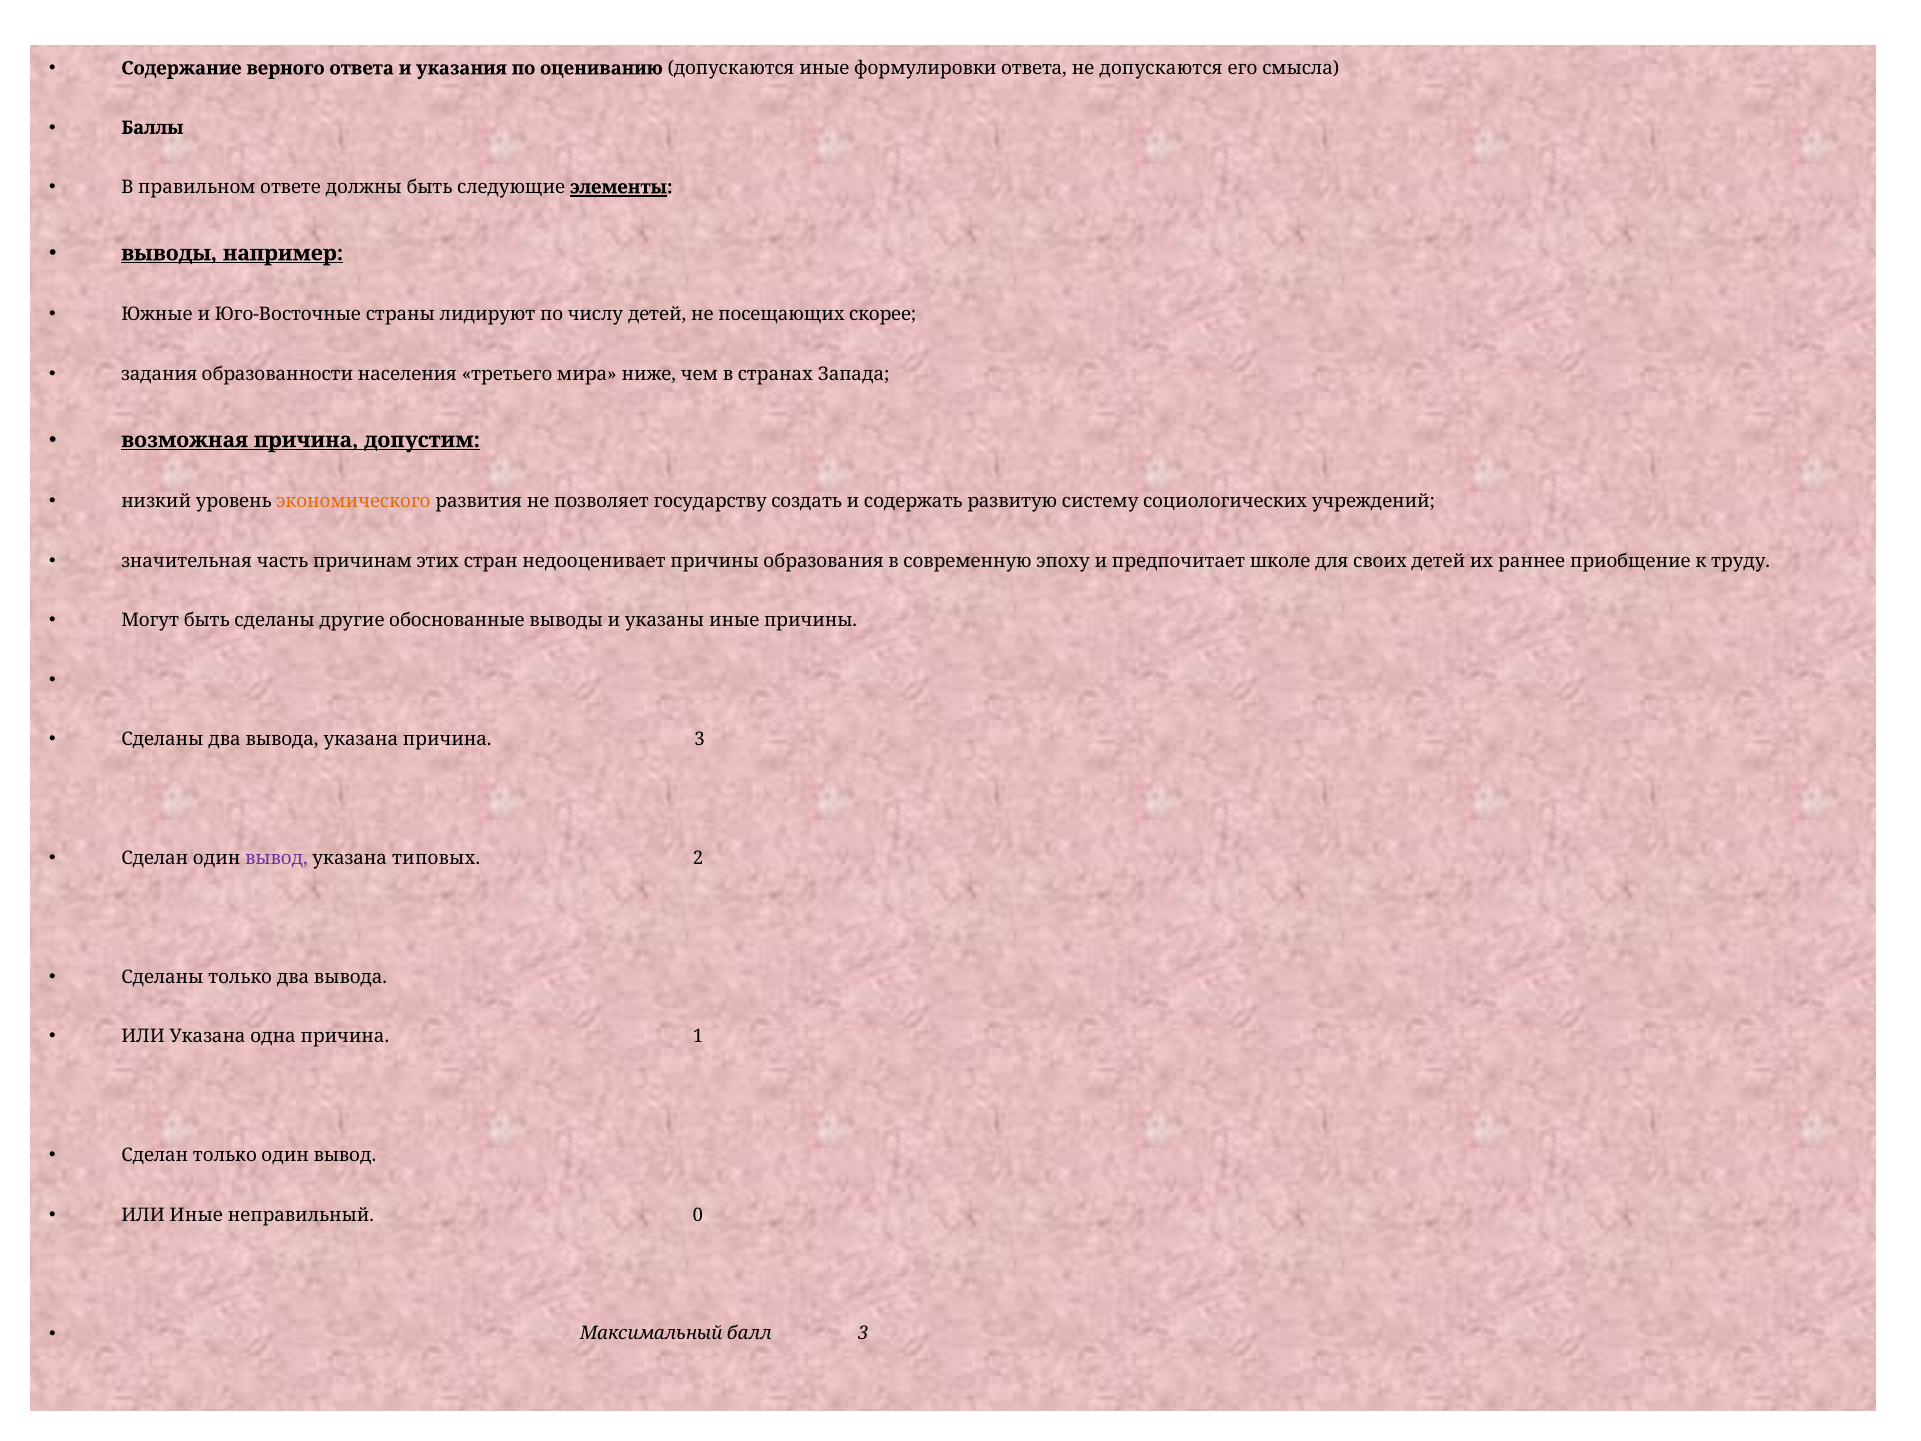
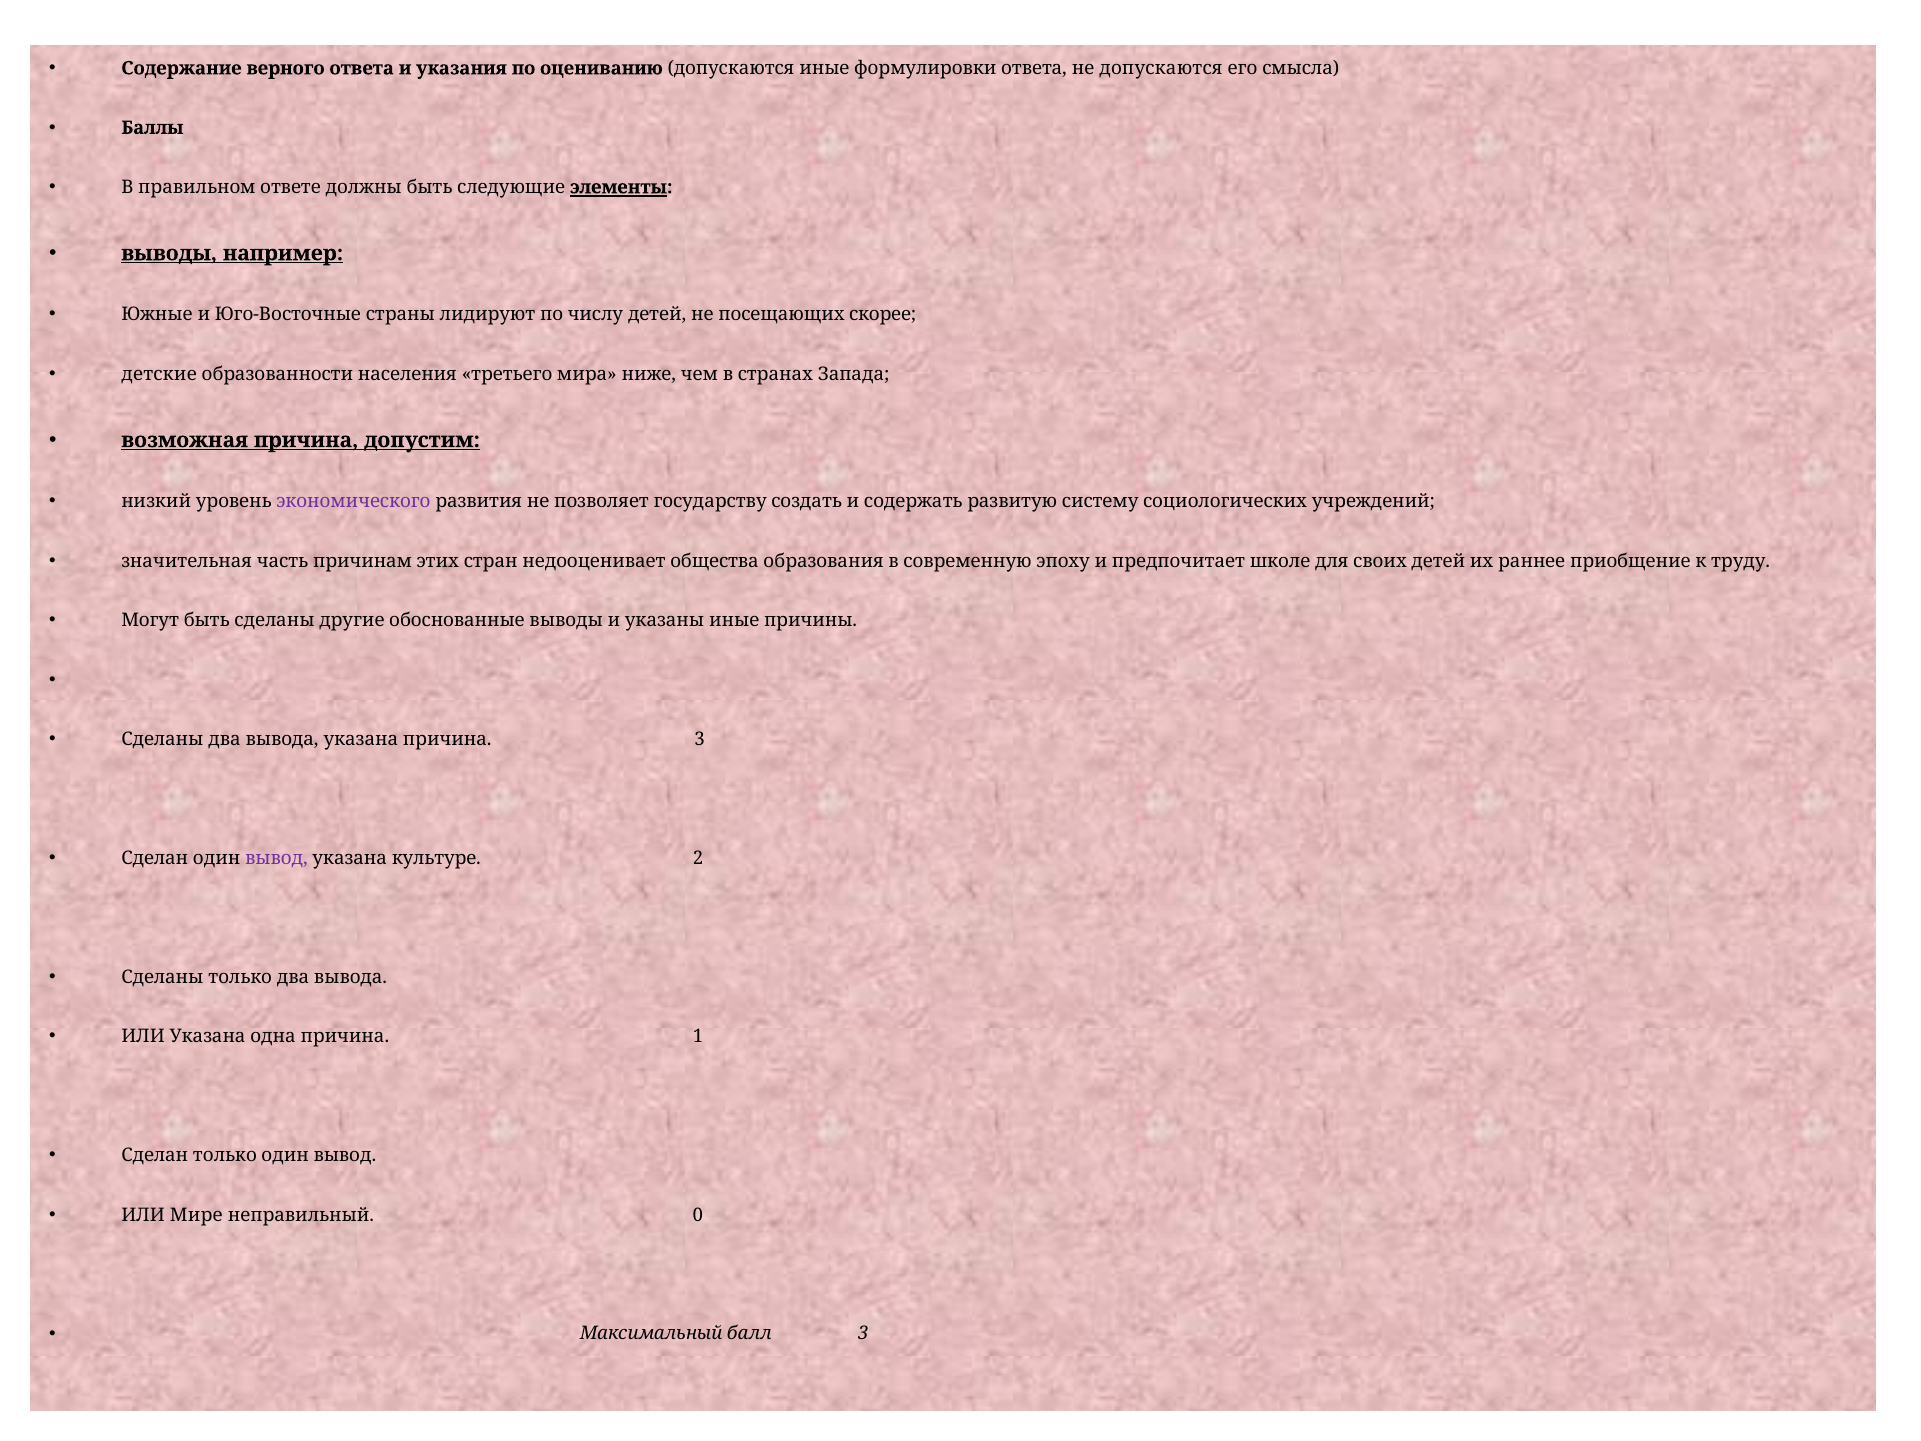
задания: задания -> детские
экономического colour: orange -> purple
недооценивает причины: причины -> общества
типовых: типовых -> культуре
ИЛИ Иные: Иные -> Мире
